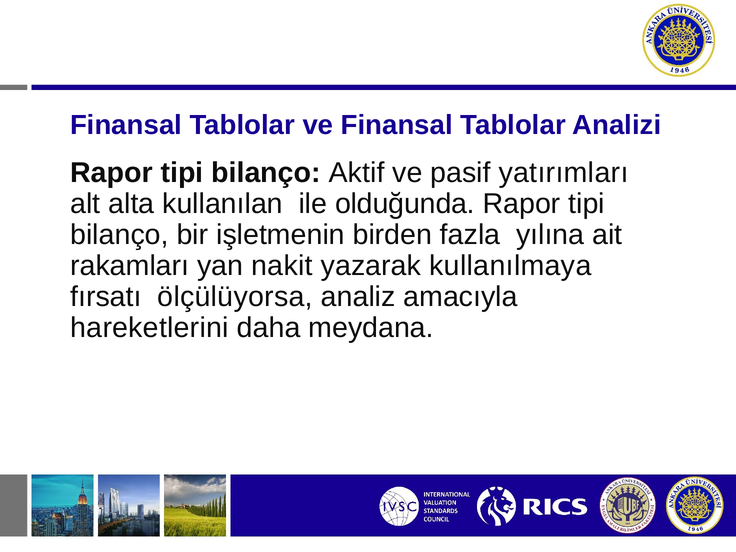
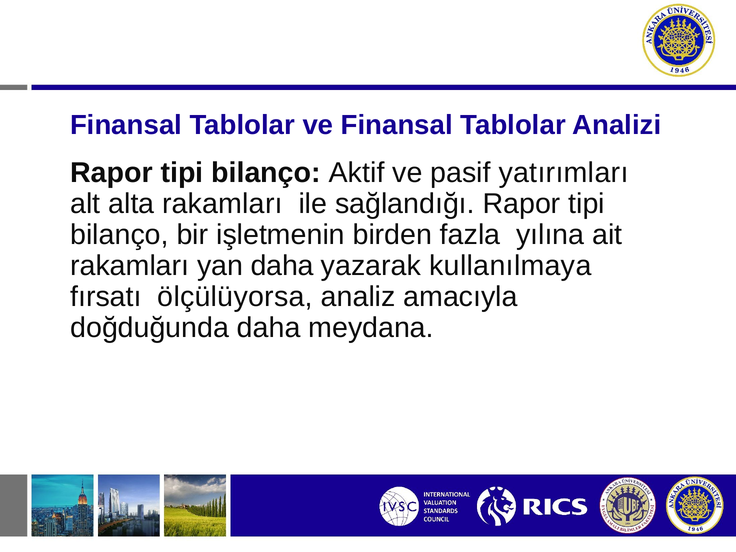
alta kullanılan: kullanılan -> rakamları
olduğunda: olduğunda -> sağlandığı
yan nakit: nakit -> daha
hareketlerini: hareketlerini -> doğduğunda
